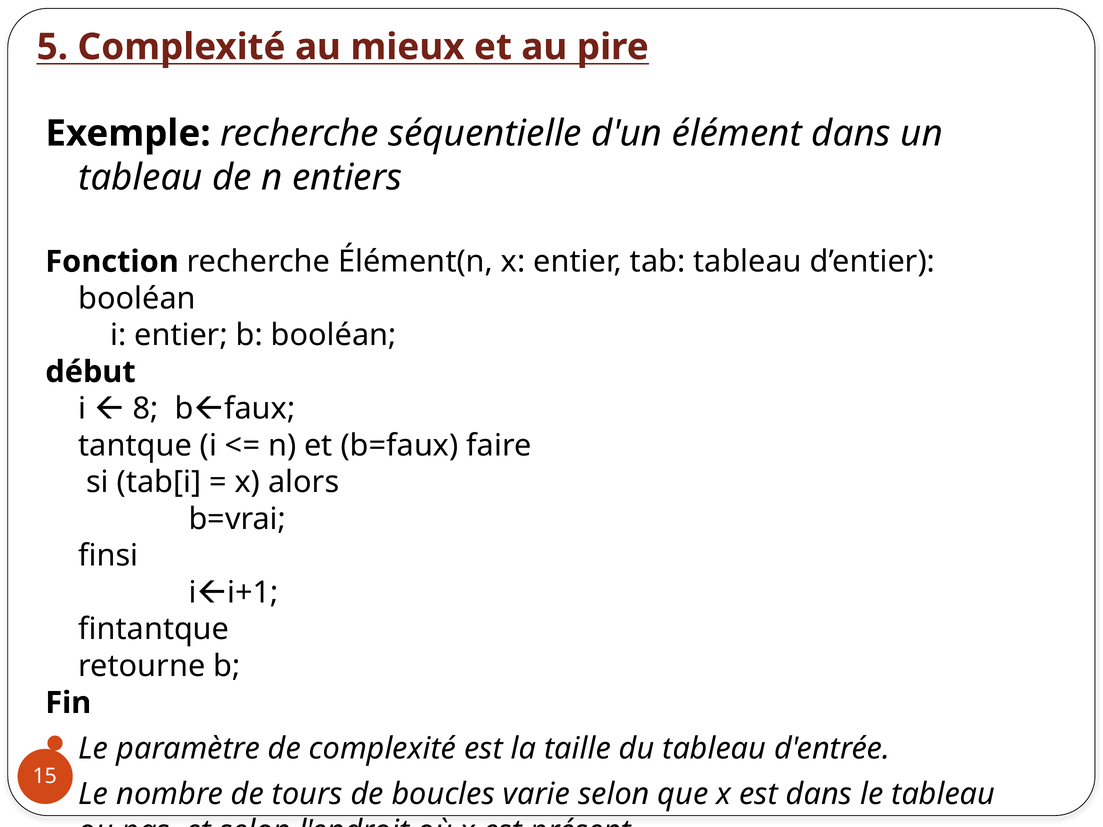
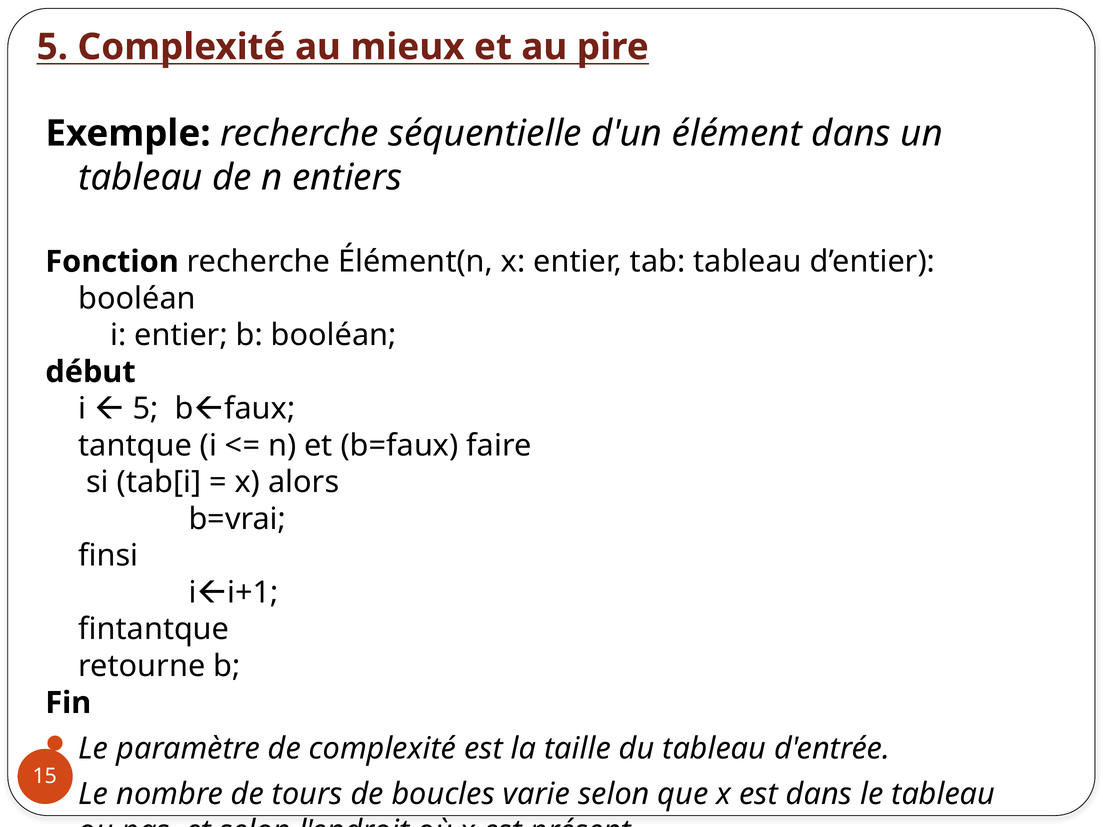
8 at (146, 409): 8 -> 5
